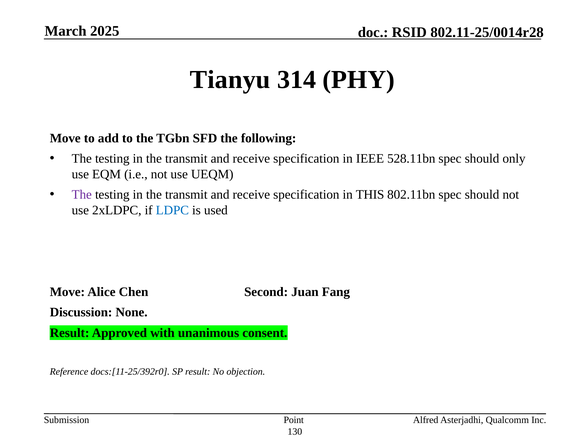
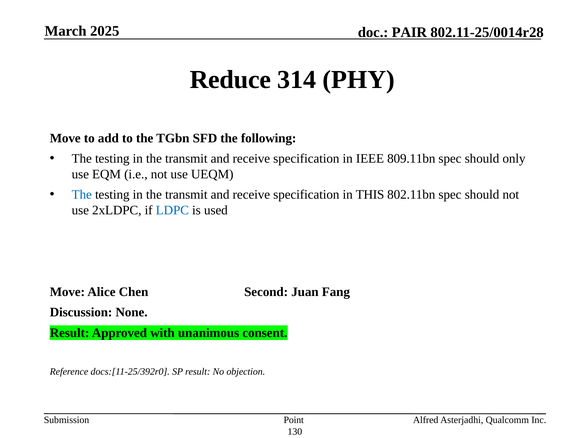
RSID: RSID -> PAIR
Tianyu: Tianyu -> Reduce
528.11bn: 528.11bn -> 809.11bn
The at (82, 195) colour: purple -> blue
